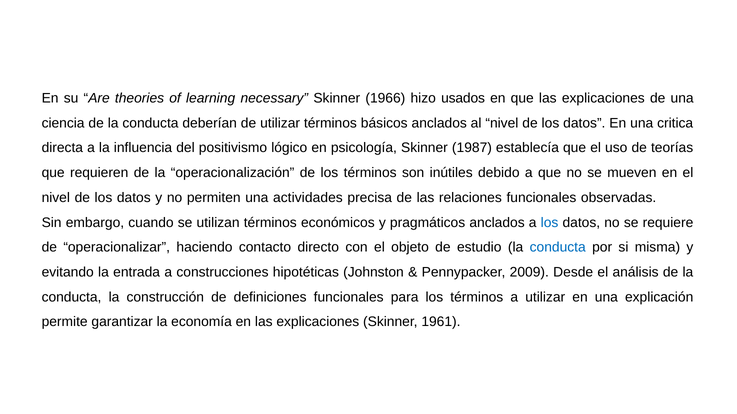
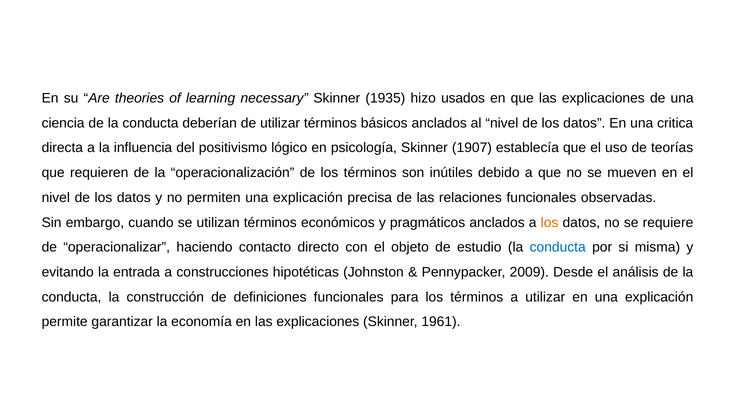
1966: 1966 -> 1935
1987: 1987 -> 1907
permiten una actividades: actividades -> explicación
los at (550, 223) colour: blue -> orange
